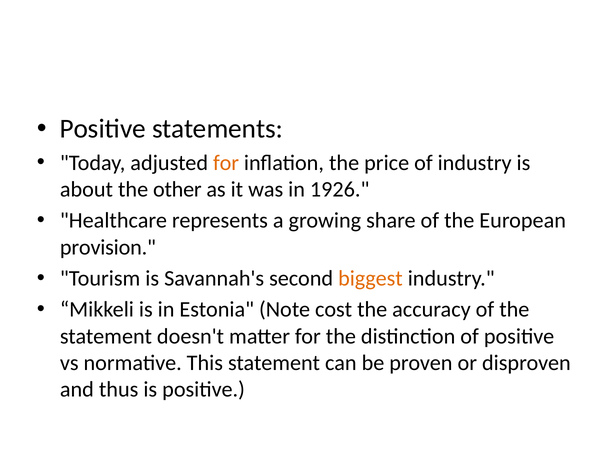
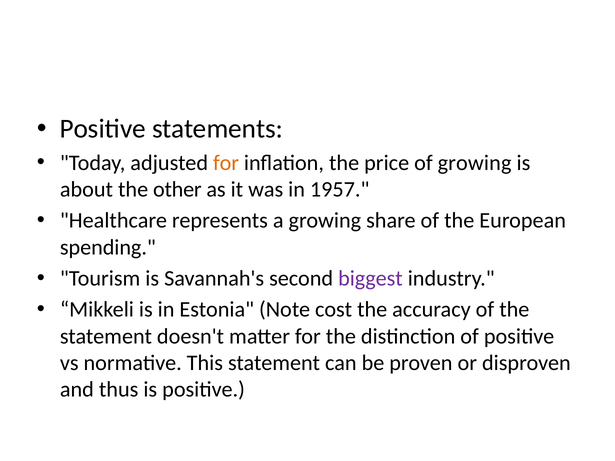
of industry: industry -> growing
1926: 1926 -> 1957
provision: provision -> spending
biggest colour: orange -> purple
